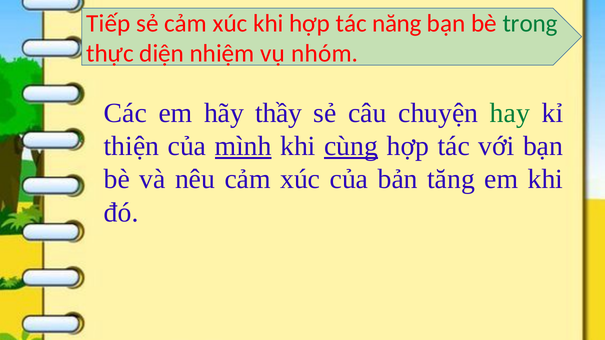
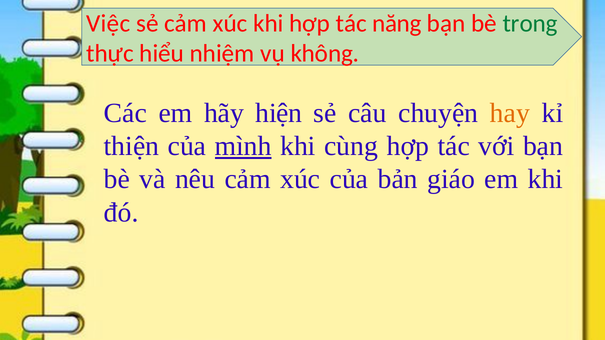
Tiếp: Tiếp -> Việc
diện: diện -> hiểu
nhóm: nhóm -> không
thầy: thầy -> hiện
hay colour: green -> orange
cùng underline: present -> none
tăng: tăng -> giáo
